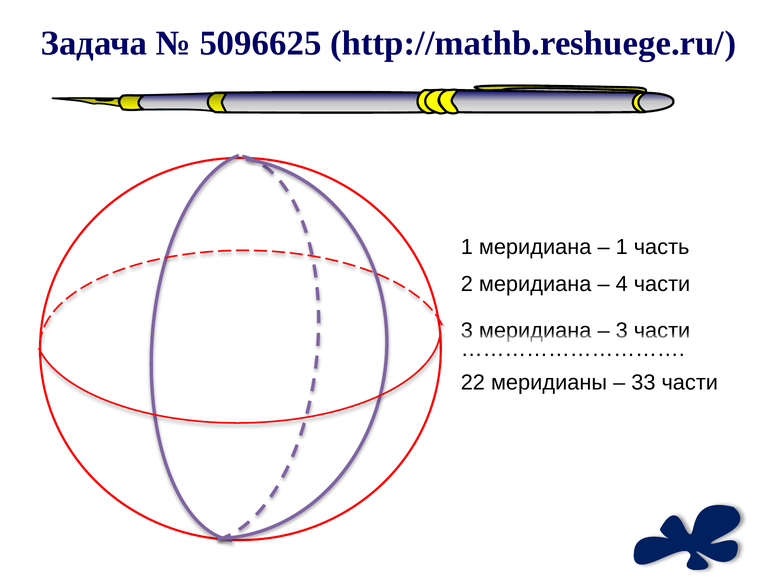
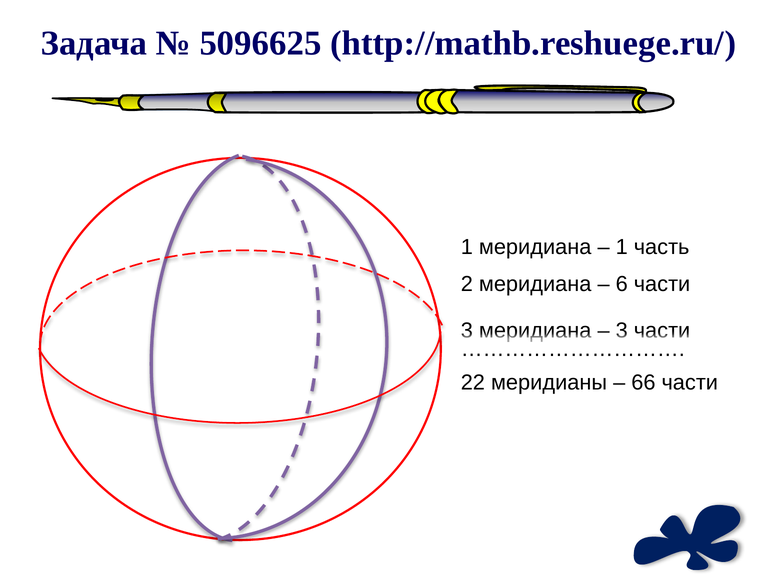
4: 4 -> 6
33: 33 -> 66
